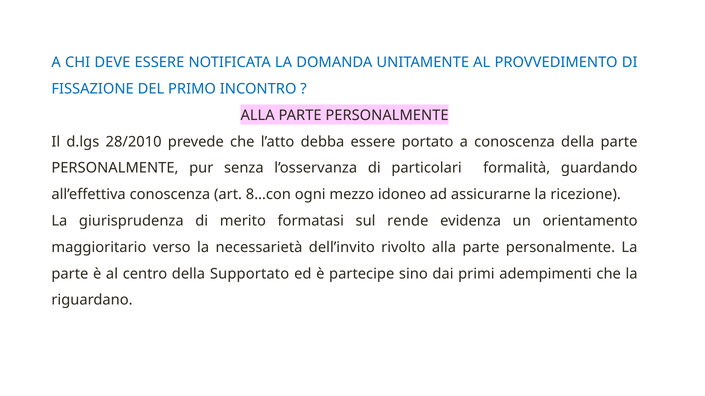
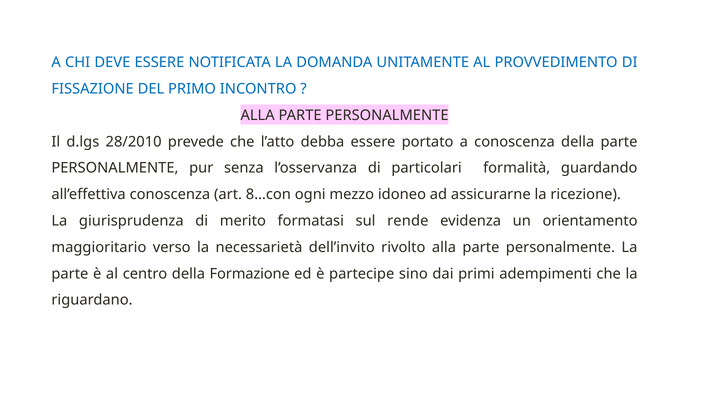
Supportato: Supportato -> Formazione
